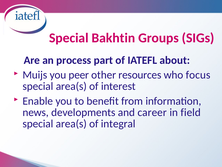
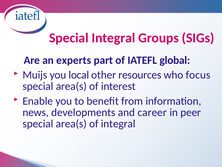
Special Bakhtin: Bakhtin -> Integral
process: process -> experts
about: about -> global
peer: peer -> local
field: field -> peer
